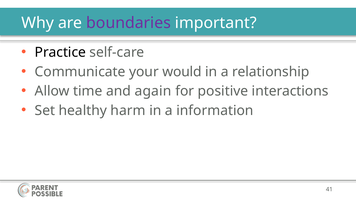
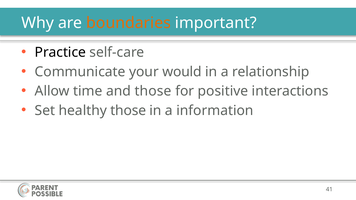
boundaries colour: purple -> orange
and again: again -> those
healthy harm: harm -> those
